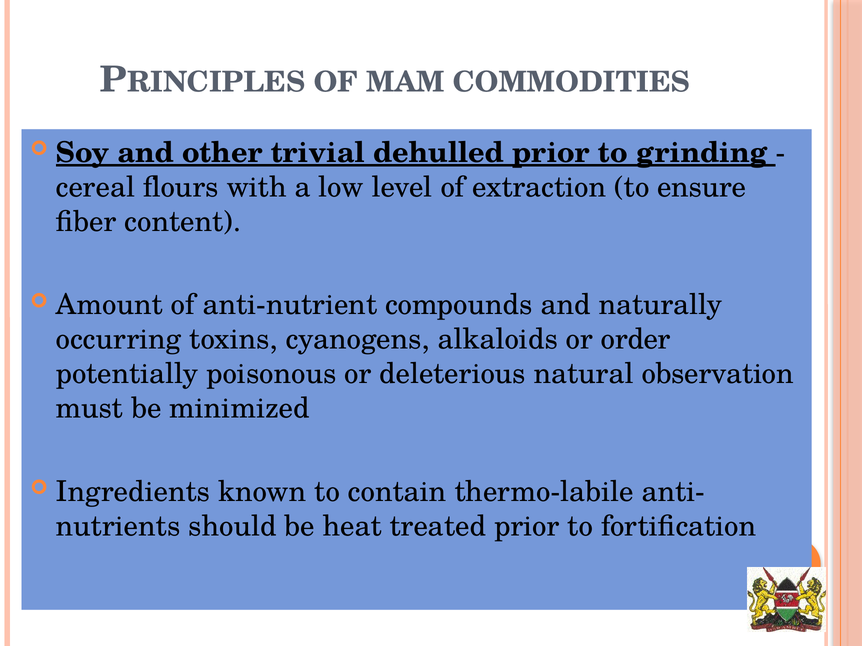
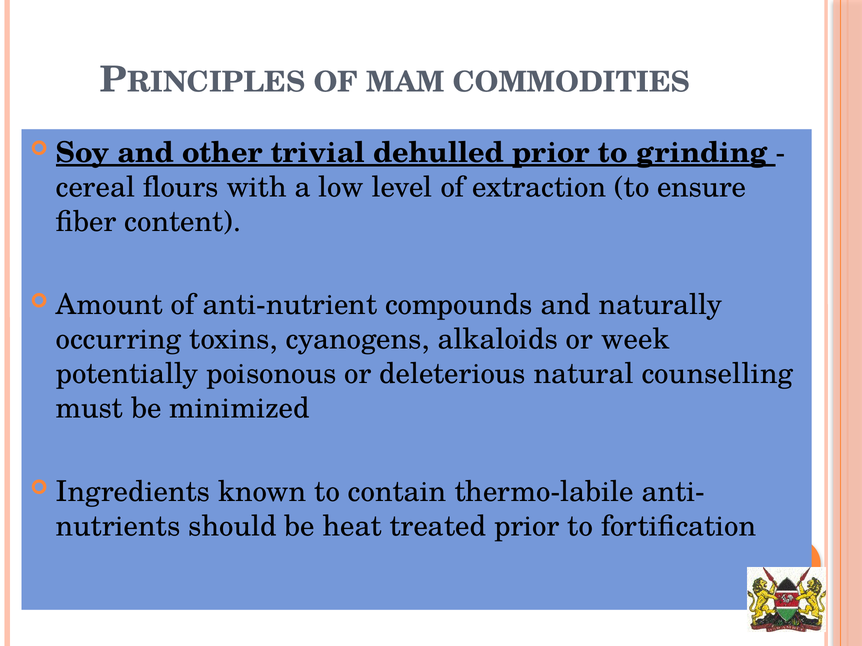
order: order -> week
observation: observation -> counselling
